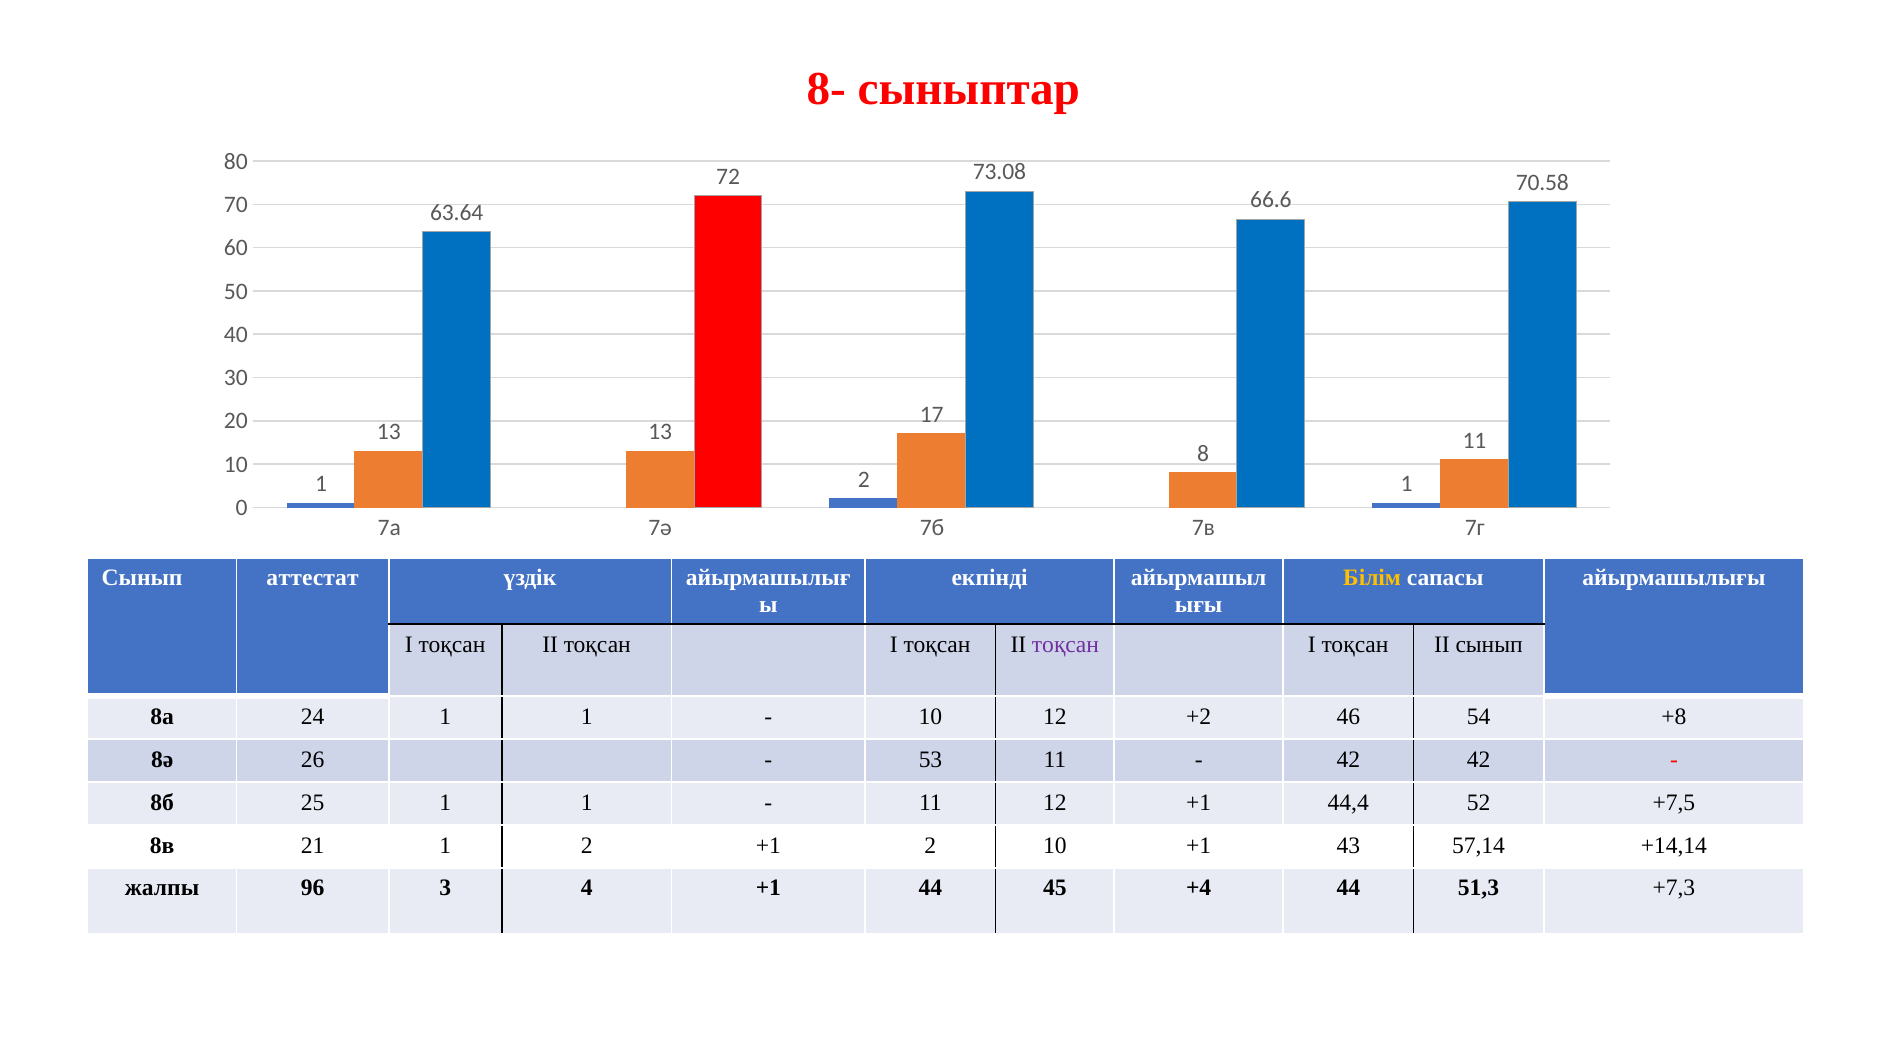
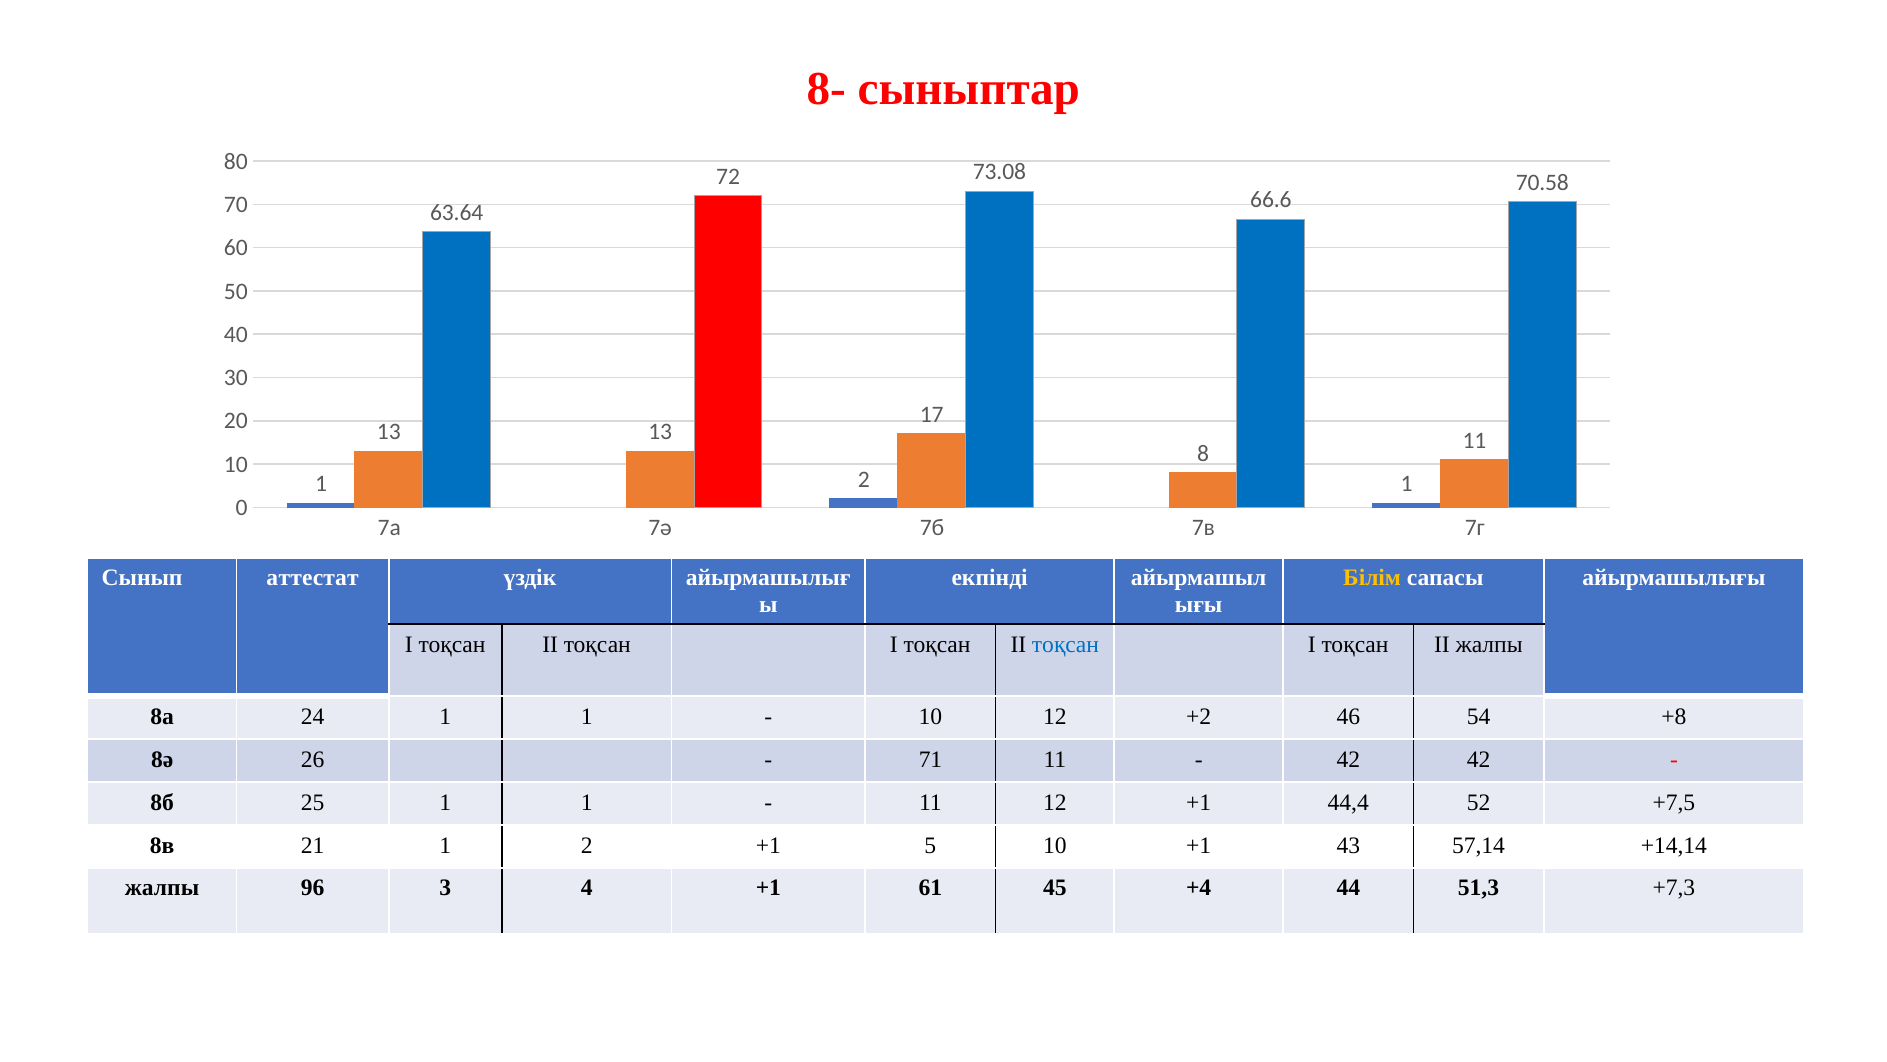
тоқсан at (1065, 644) colour: purple -> blue
ІІ сынып: сынып -> жалпы
53: 53 -> 71
+1 2: 2 -> 5
+1 44: 44 -> 61
